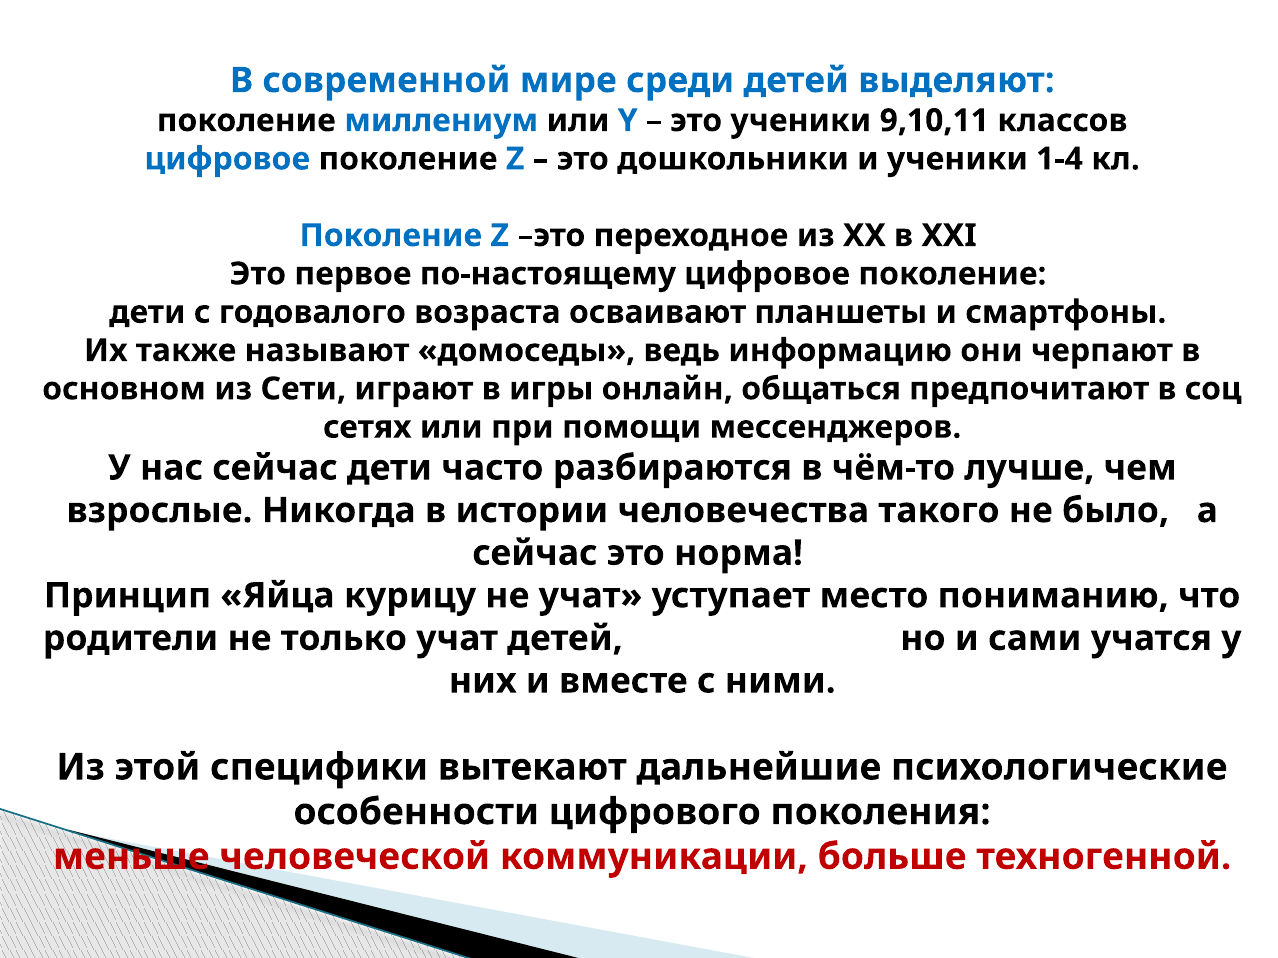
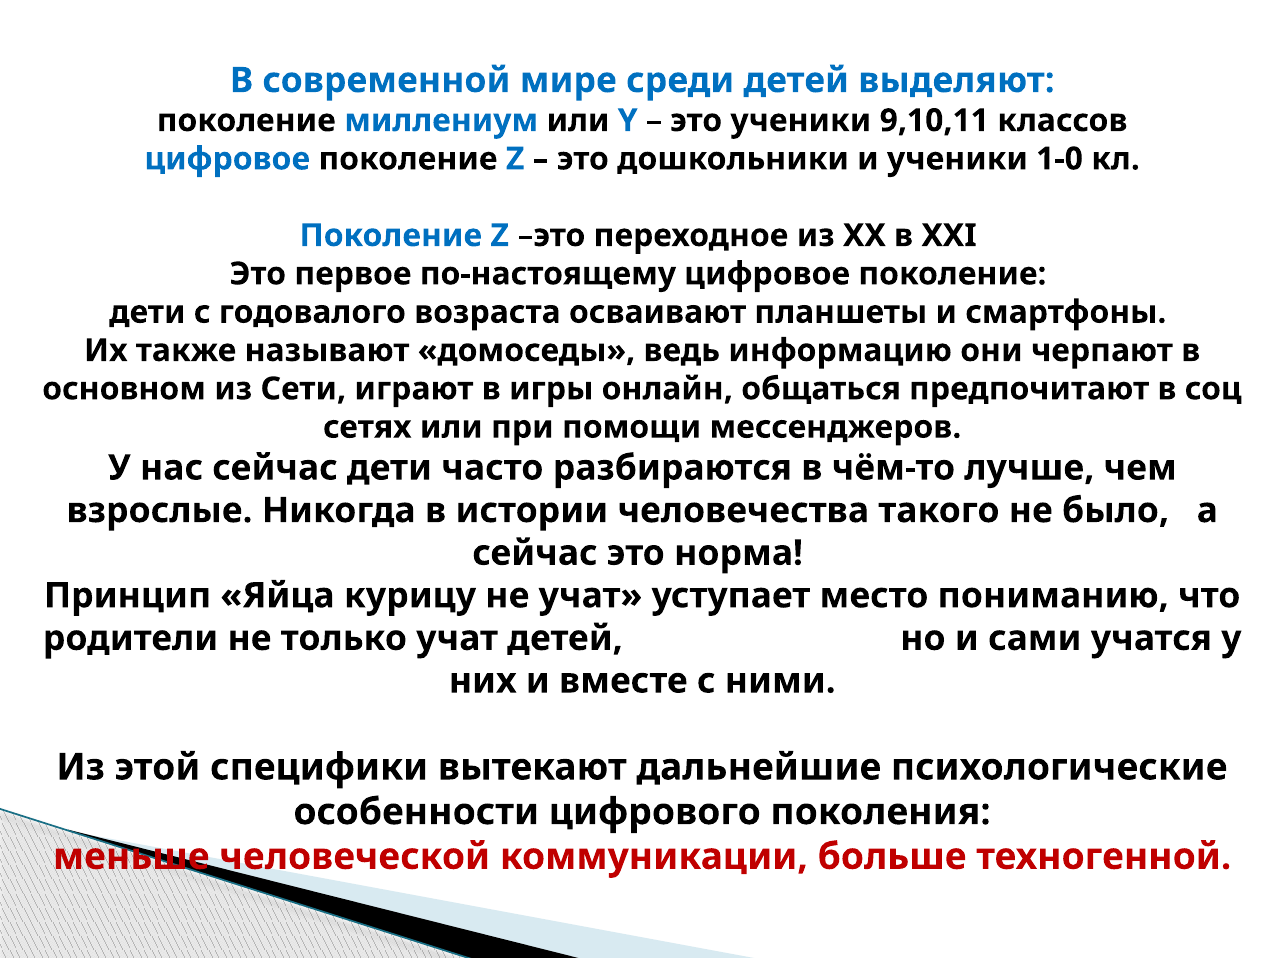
1-4: 1-4 -> 1-0
